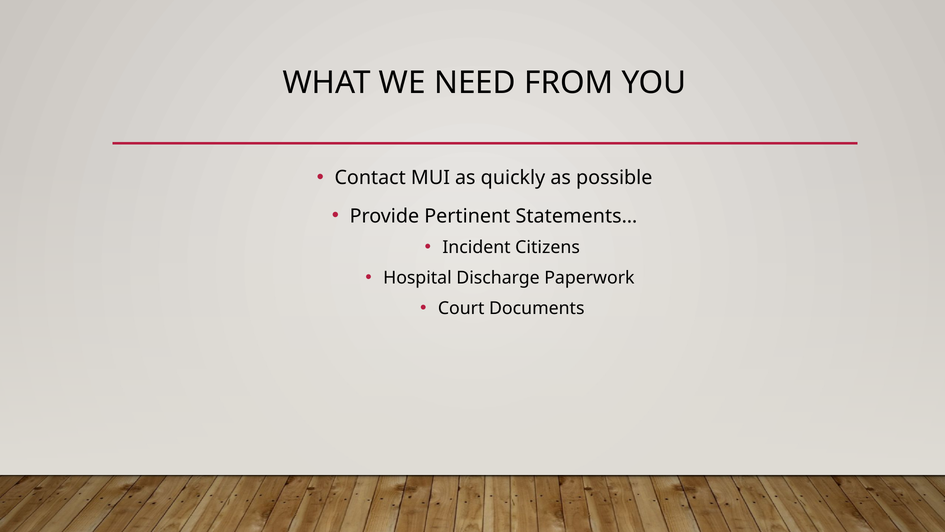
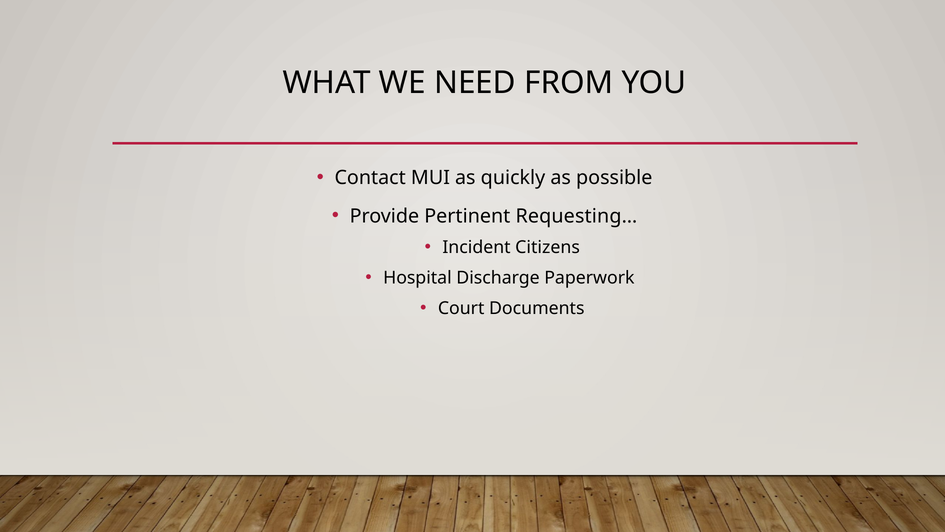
Statements…: Statements… -> Requesting…
